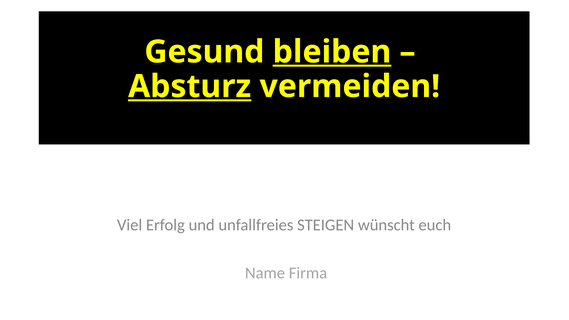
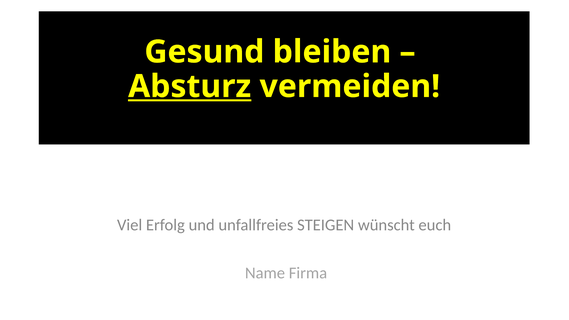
bleiben underline: present -> none
